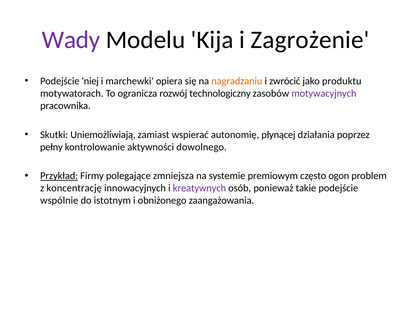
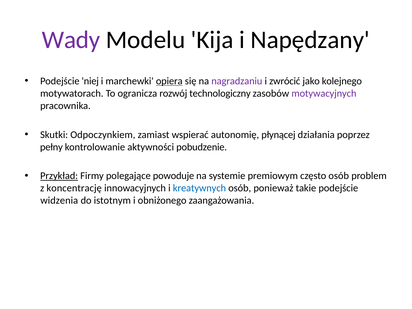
Zagrożenie: Zagrożenie -> Napędzany
opiera underline: none -> present
nagradzaniu colour: orange -> purple
produktu: produktu -> kolejnego
Uniemożliwiają: Uniemożliwiają -> Odpoczynkiem
dowolnego: dowolnego -> pobudzenie
zmniejsza: zmniejsza -> powoduje
często ogon: ogon -> osób
kreatywnych colour: purple -> blue
wspólnie: wspólnie -> widzenia
